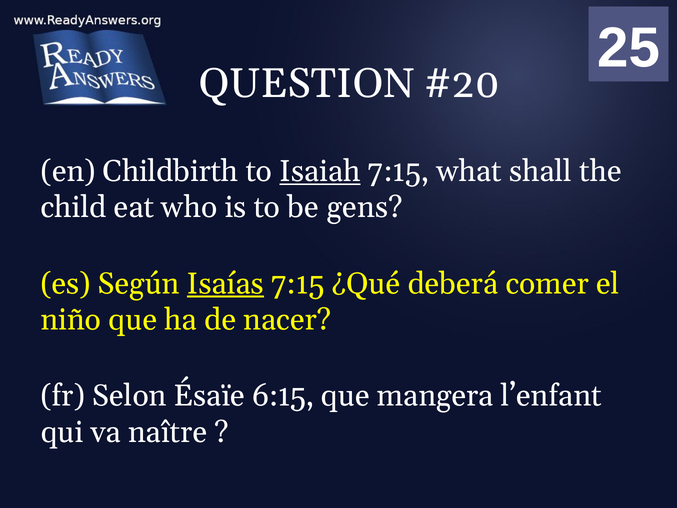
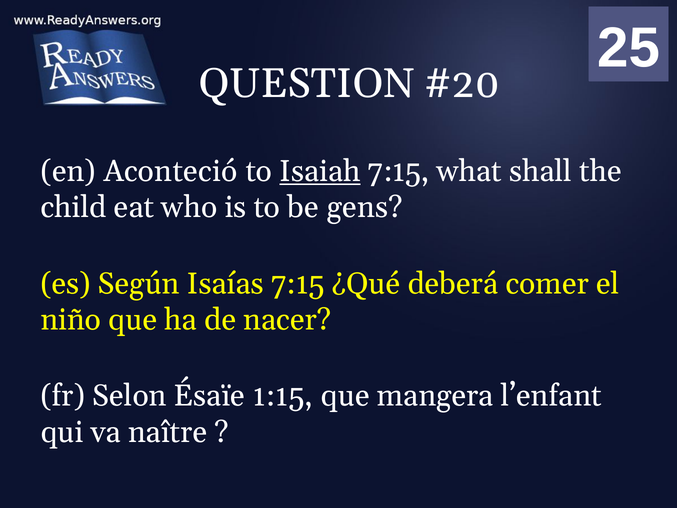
Childbirth: Childbirth -> Aconteció
Isaías underline: present -> none
6:15: 6:15 -> 1:15
